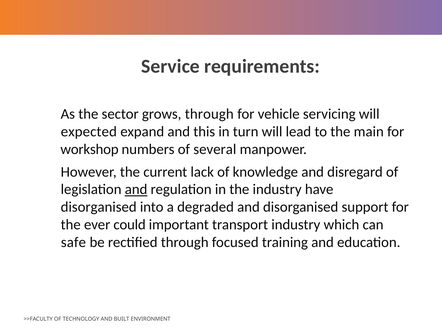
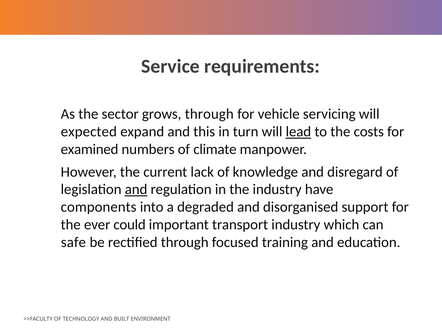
lead underline: none -> present
main: main -> costs
workshop: workshop -> examined
several: several -> climate
disorganised at (99, 207): disorganised -> components
